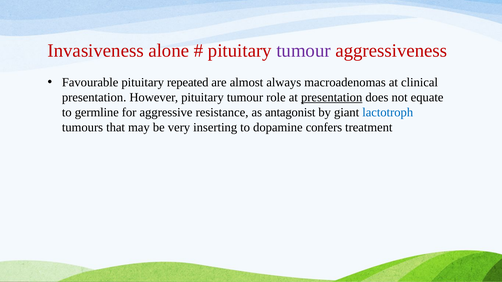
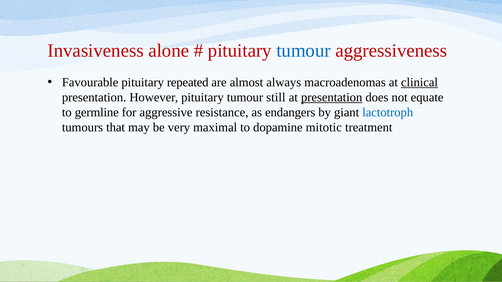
tumour at (304, 51) colour: purple -> blue
clinical underline: none -> present
role: role -> still
antagonist: antagonist -> endangers
inserting: inserting -> maximal
confers: confers -> mitotic
